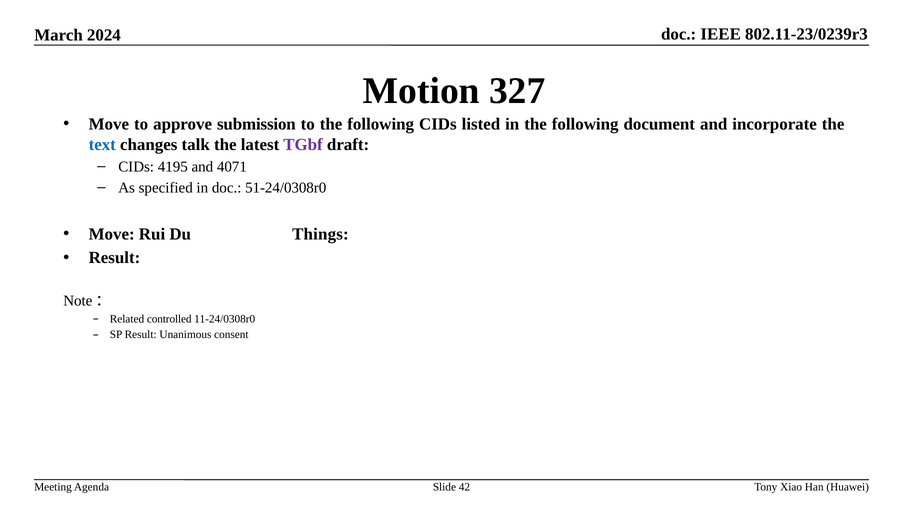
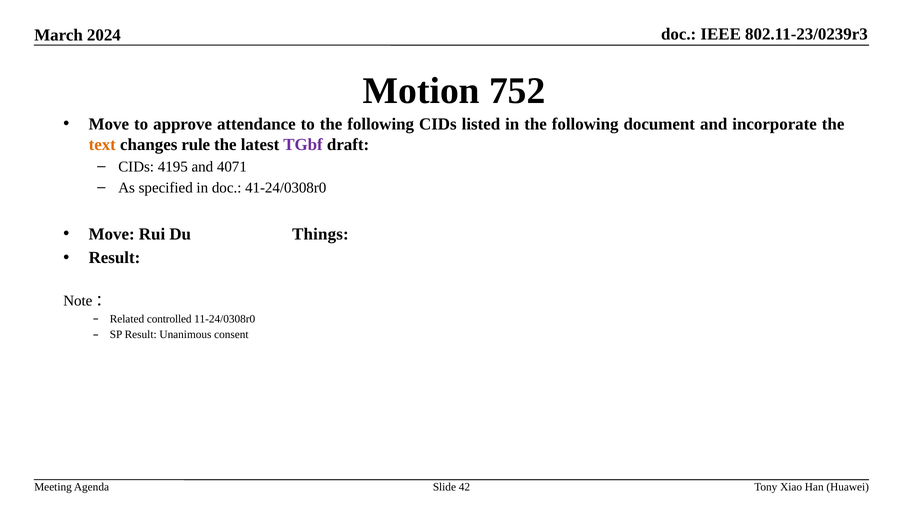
327: 327 -> 752
submission: submission -> attendance
text colour: blue -> orange
talk: talk -> rule
51-24/0308r0: 51-24/0308r0 -> 41-24/0308r0
